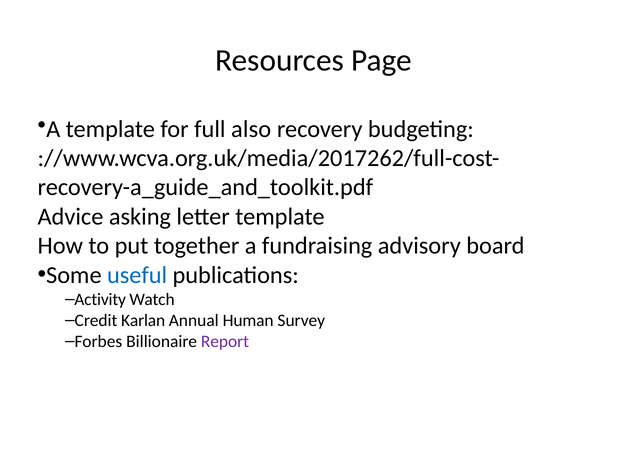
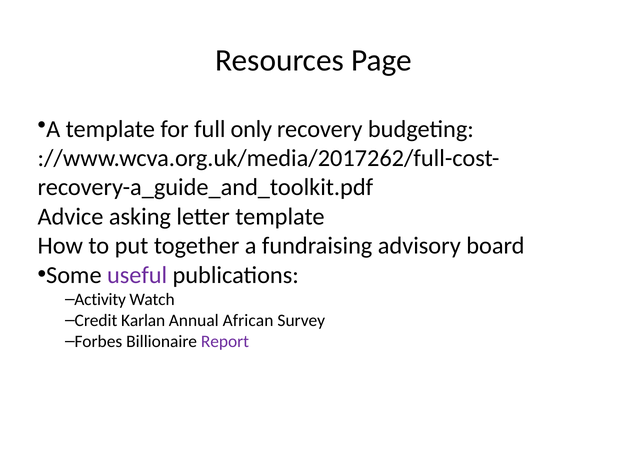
also: also -> only
useful colour: blue -> purple
Human: Human -> African
